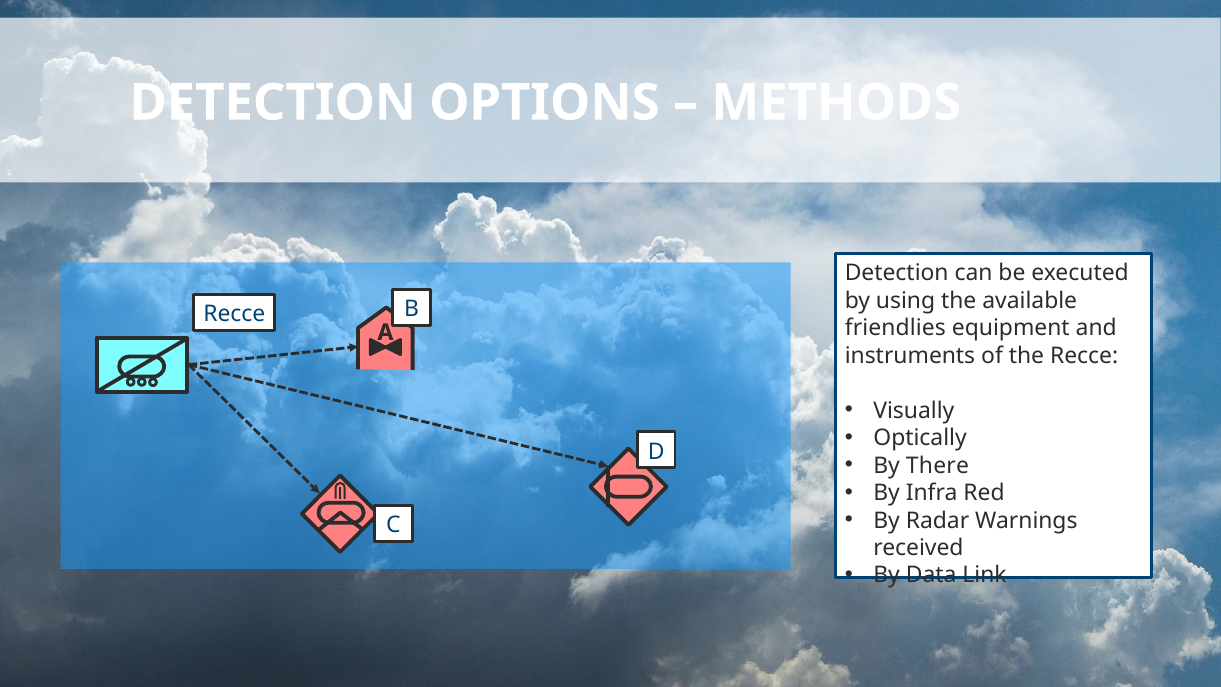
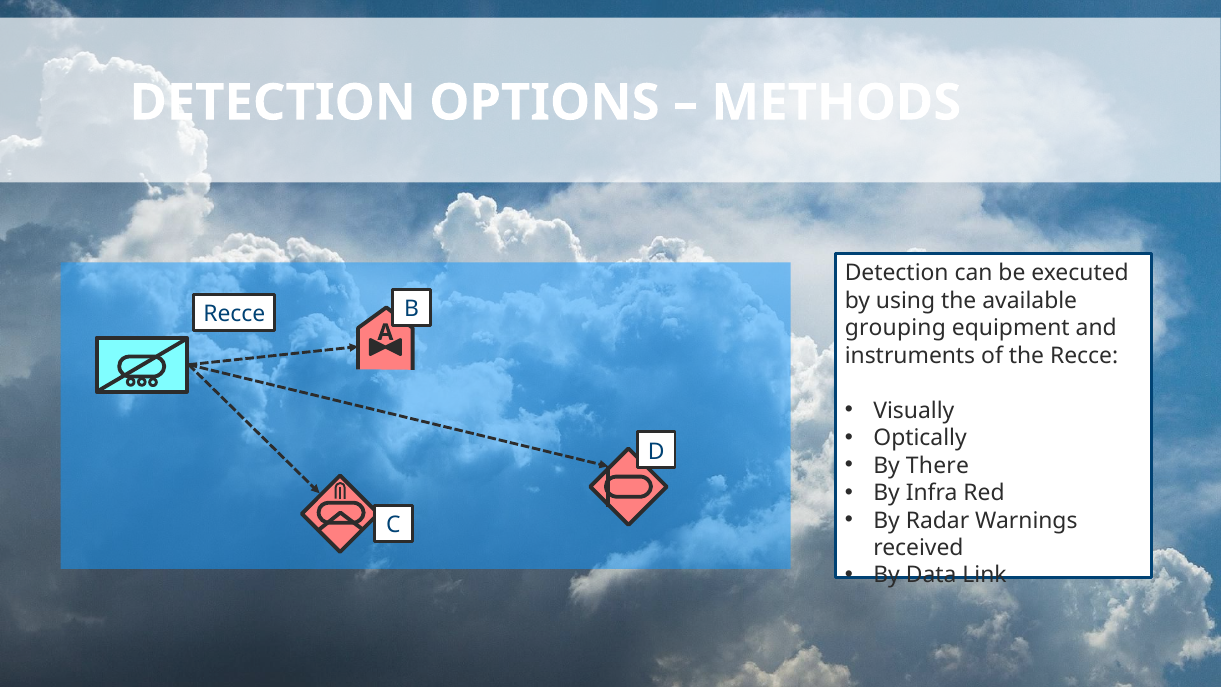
friendlies: friendlies -> grouping
